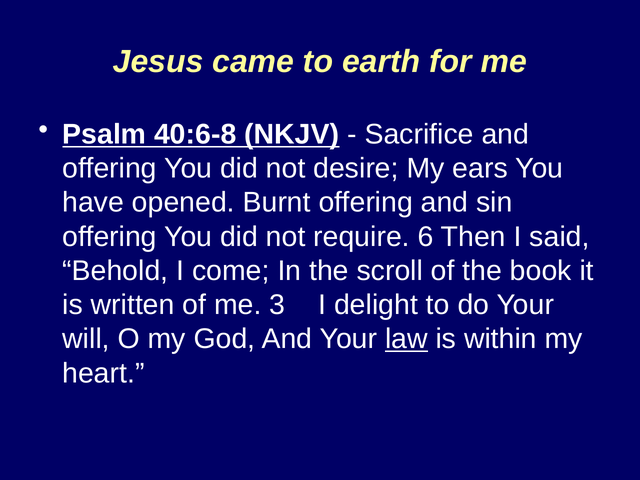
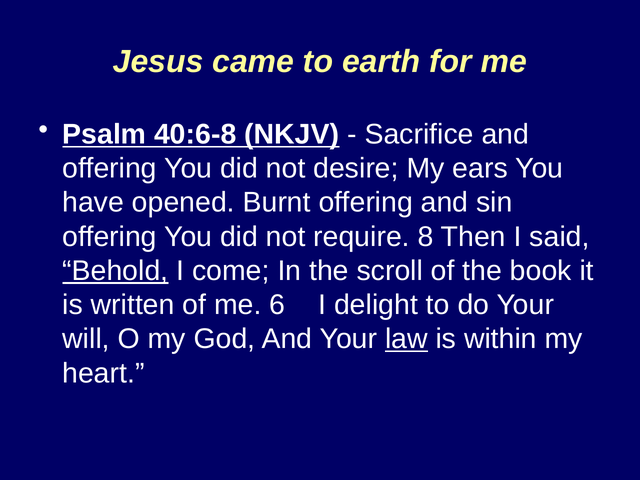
6: 6 -> 8
Behold underline: none -> present
3: 3 -> 6
